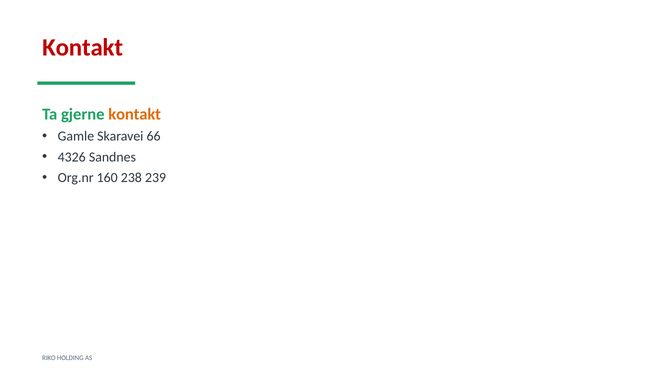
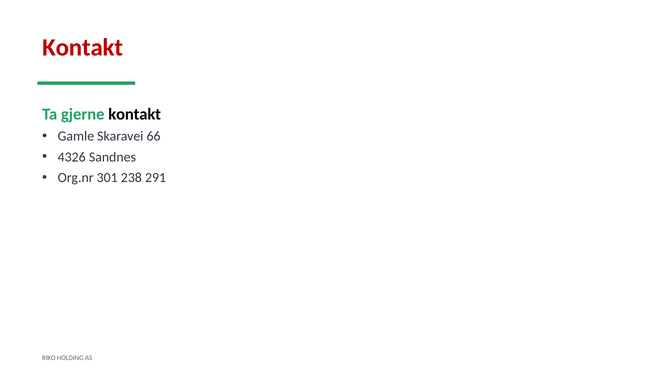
kontakt at (135, 114) colour: orange -> black
160: 160 -> 301
239: 239 -> 291
